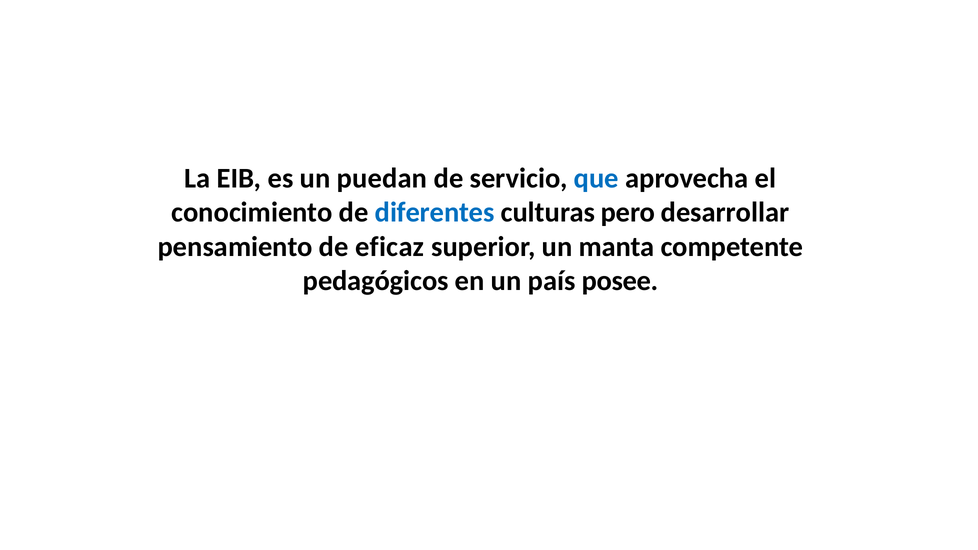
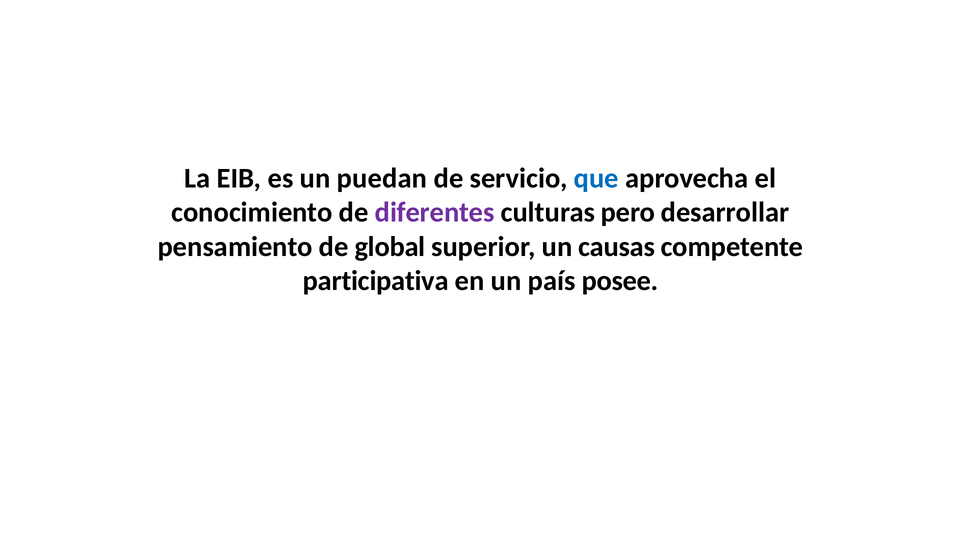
diferentes colour: blue -> purple
eficaz: eficaz -> global
manta: manta -> causas
pedagógicos: pedagógicos -> participativa
